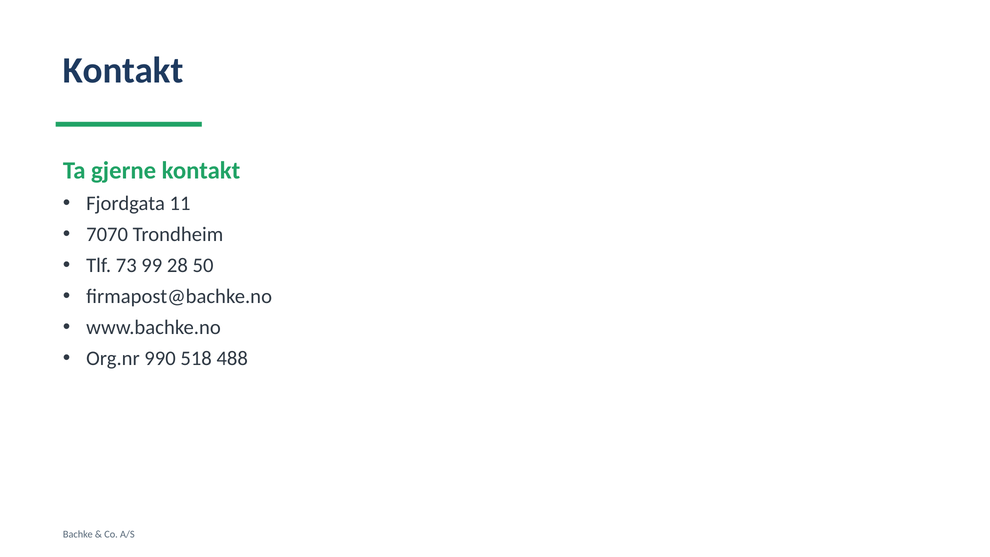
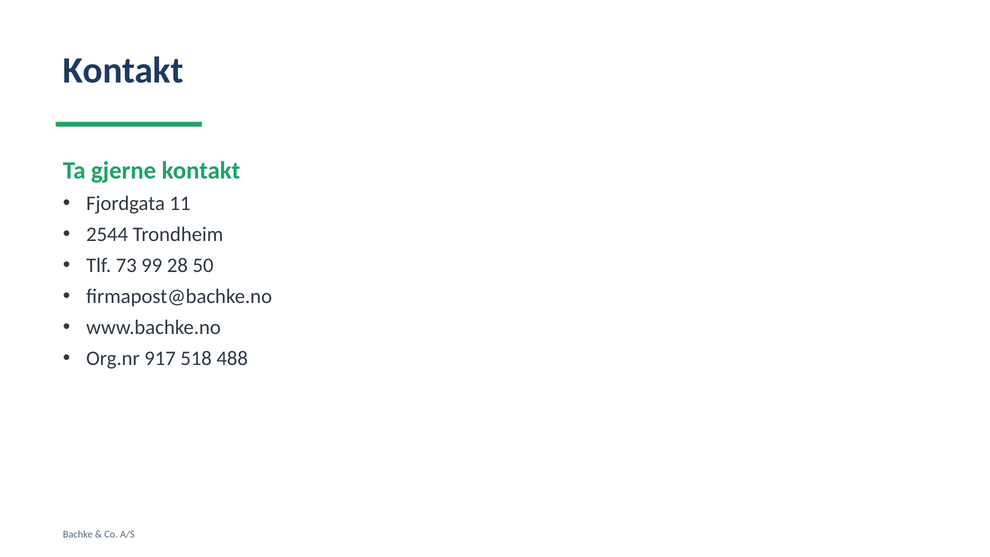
7070: 7070 -> 2544
990: 990 -> 917
